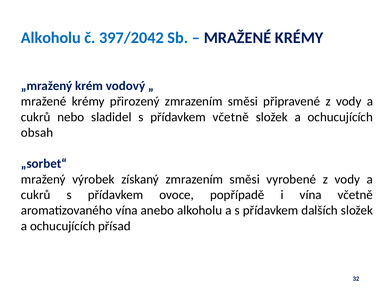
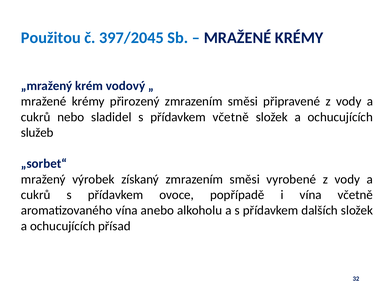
Alkoholu at (51, 38): Alkoholu -> Použitou
397/2042: 397/2042 -> 397/2045
obsah: obsah -> služeb
